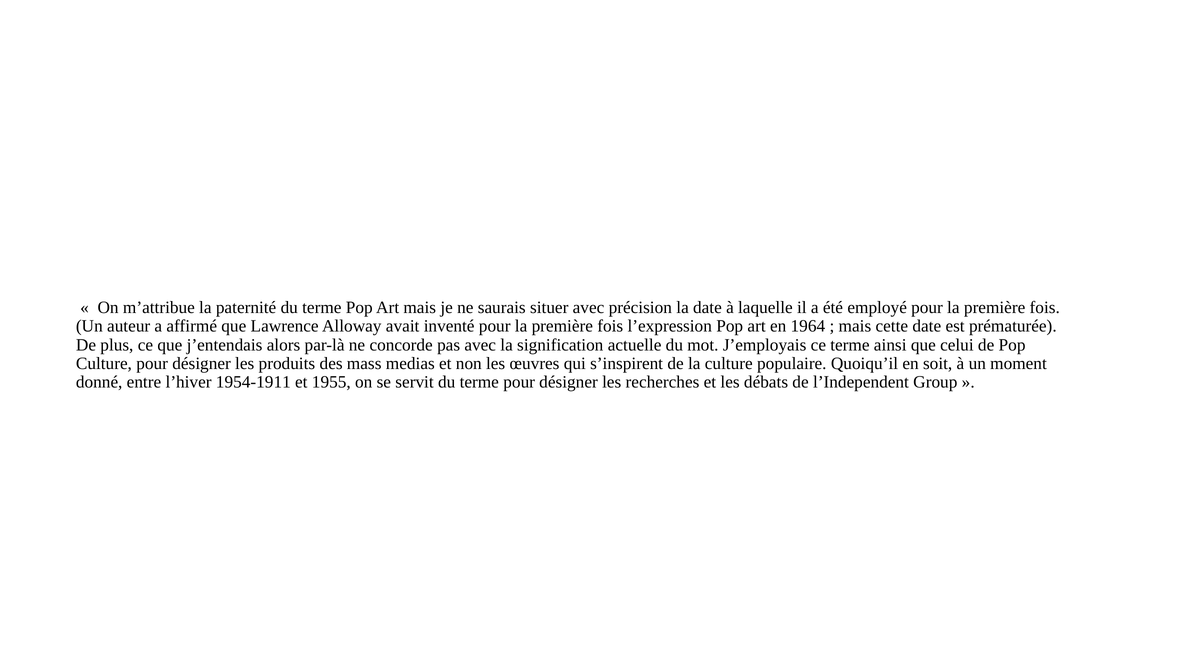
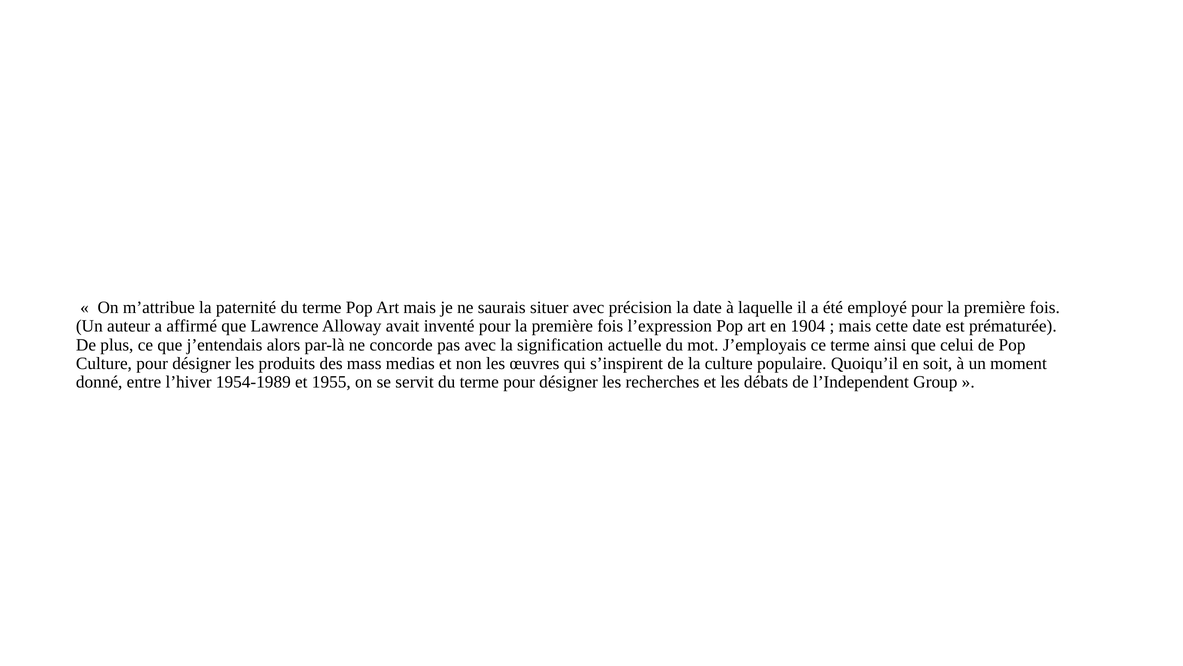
1964: 1964 -> 1904
1954-1911: 1954-1911 -> 1954-1989
